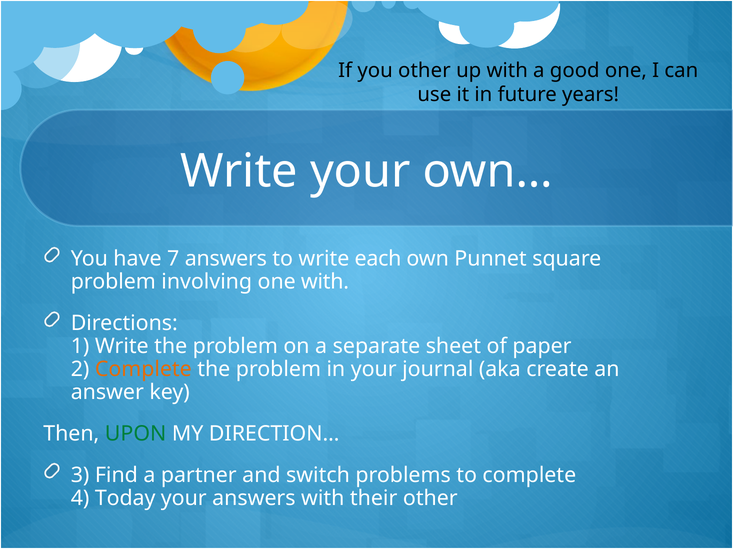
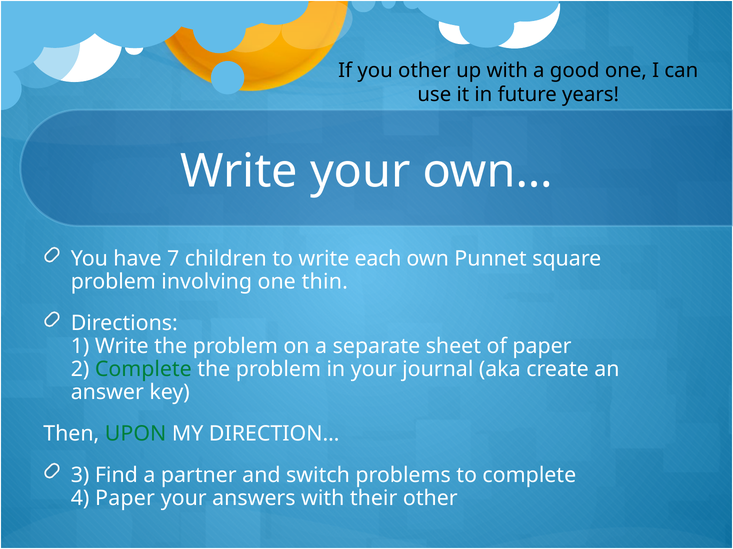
7 answers: answers -> children
one with: with -> thin
Complete at (143, 370) colour: orange -> green
4 Today: Today -> Paper
